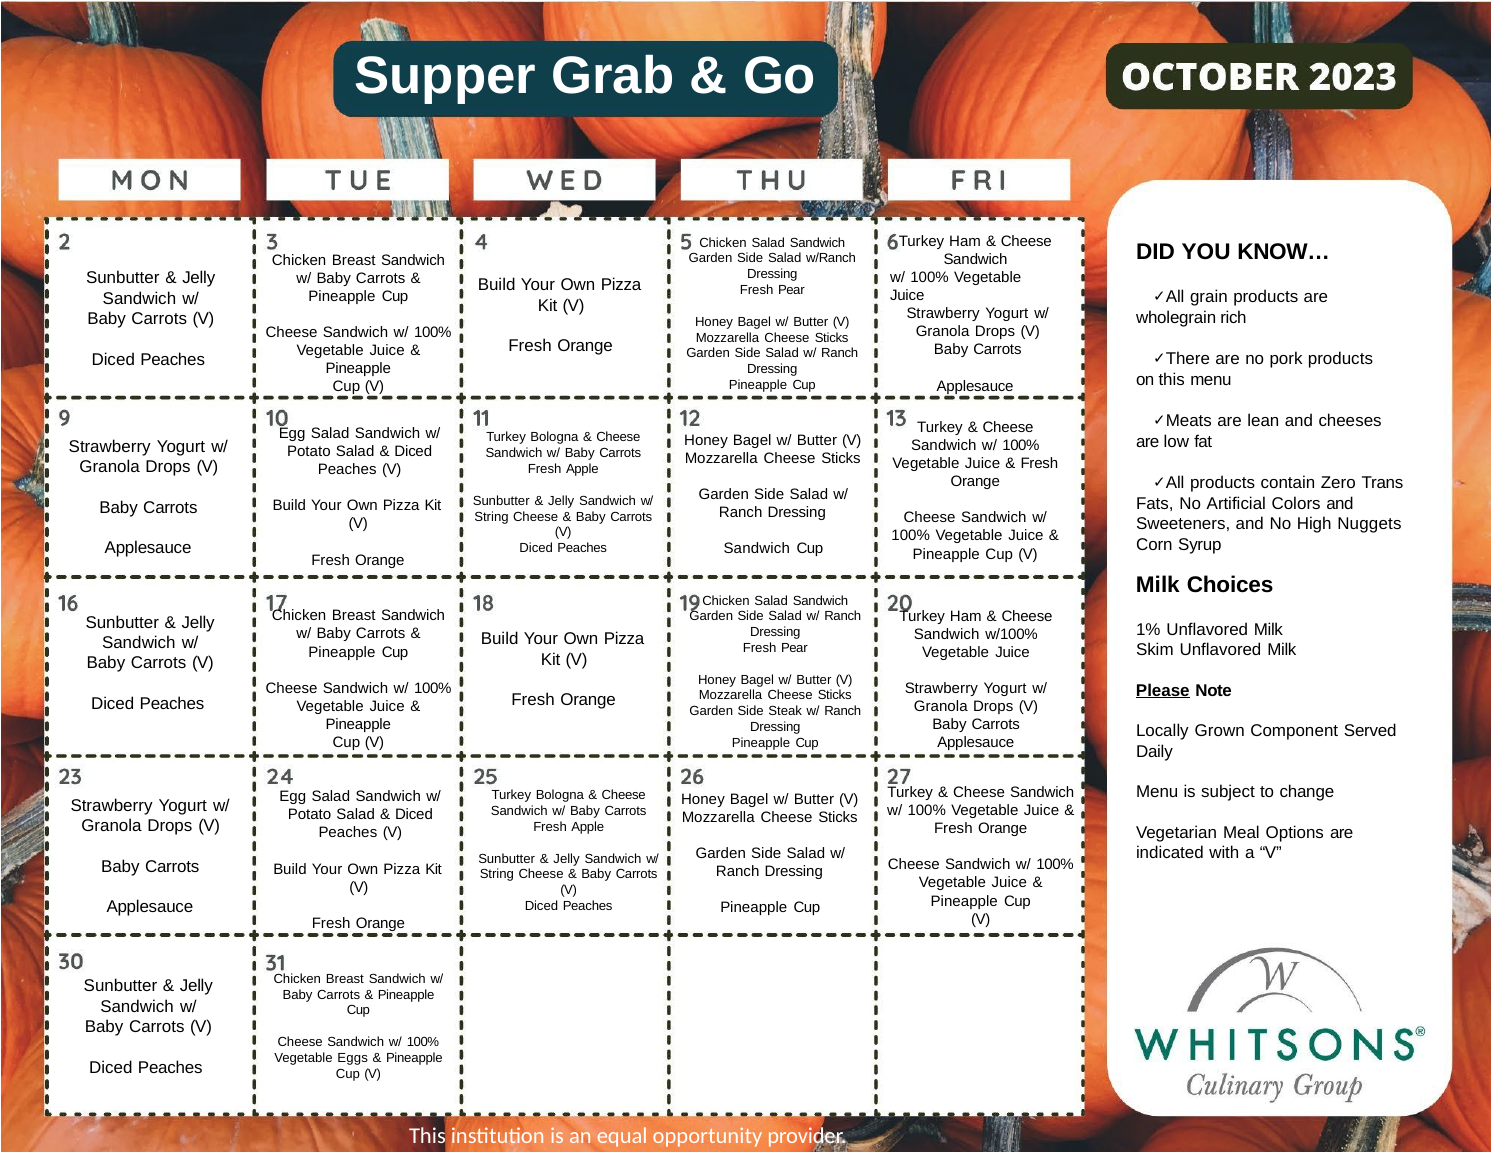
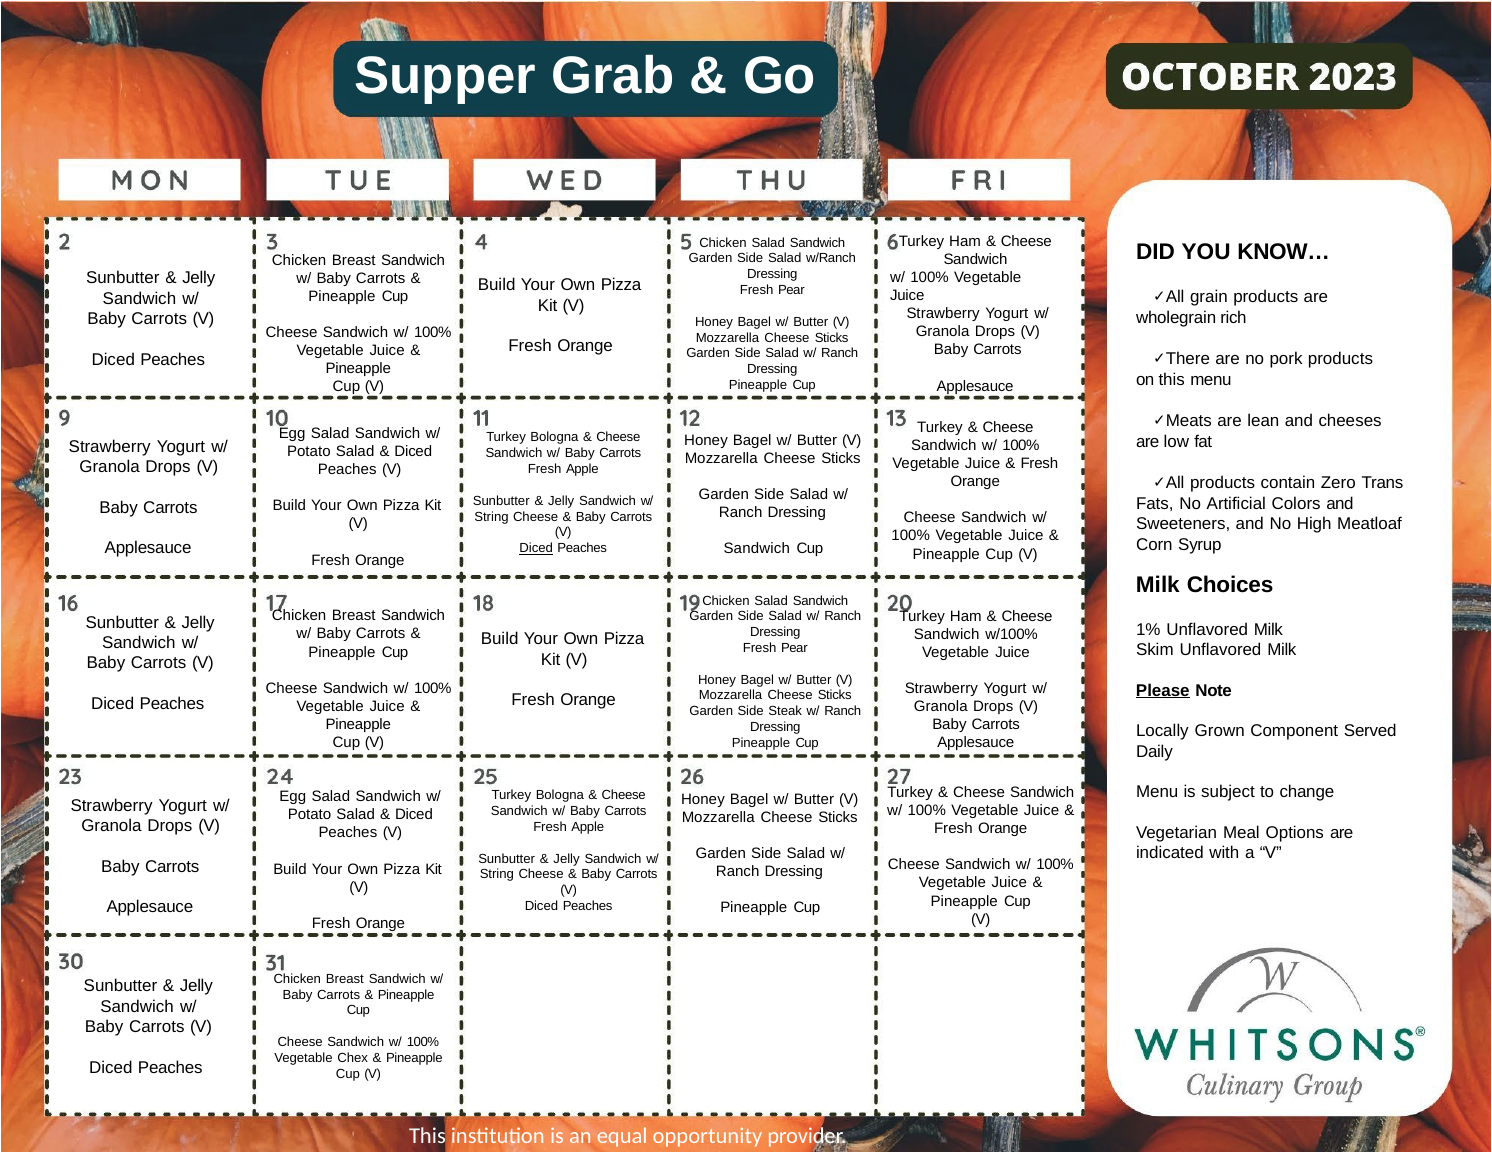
Nuggets: Nuggets -> Meatloaf
Diced at (536, 548) underline: none -> present
Eggs: Eggs -> Chex
